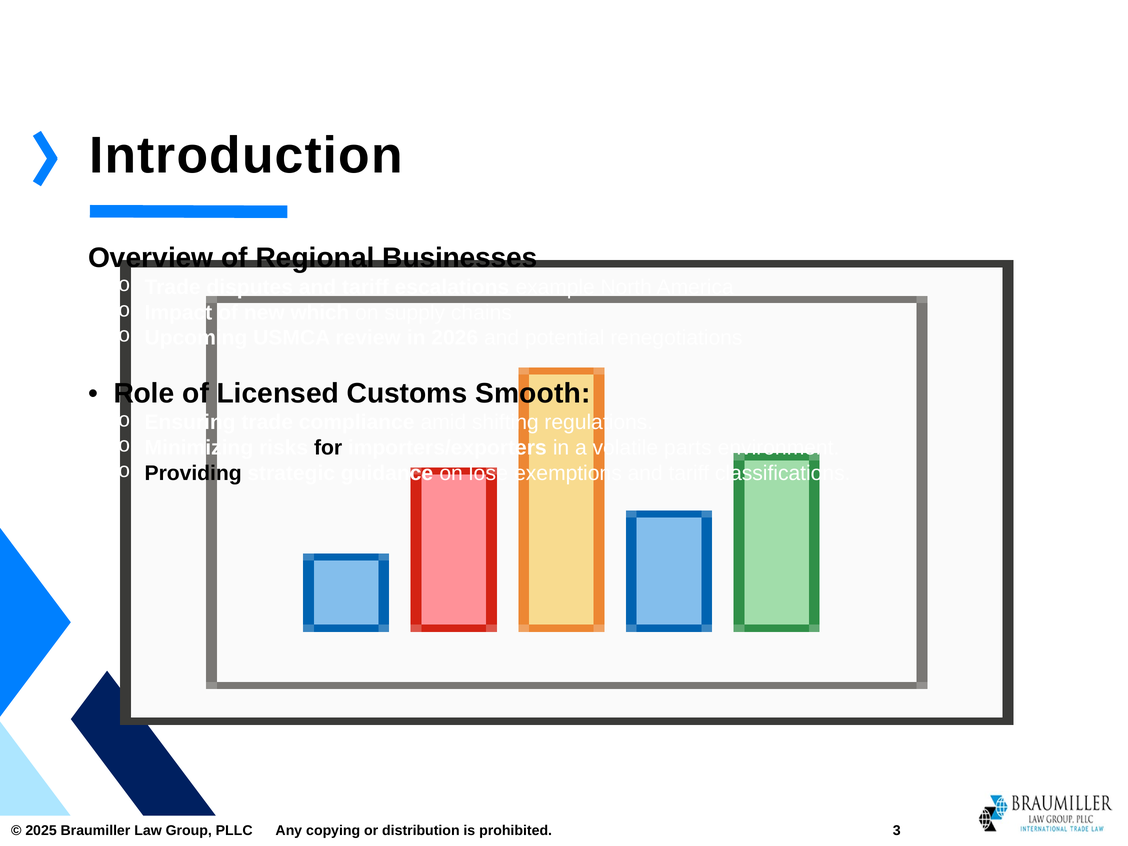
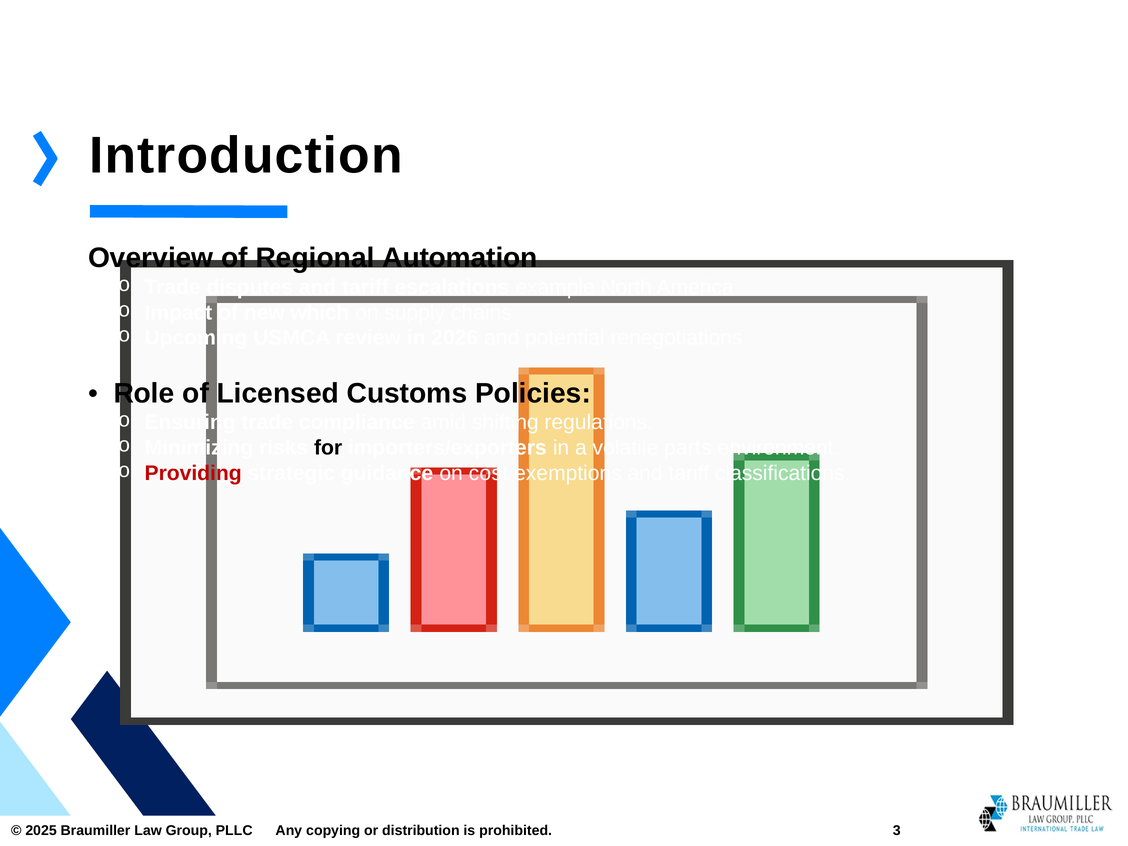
Businesses: Businesses -> Automation
Smooth: Smooth -> Policies
Providing colour: black -> red
lose: lose -> cost
